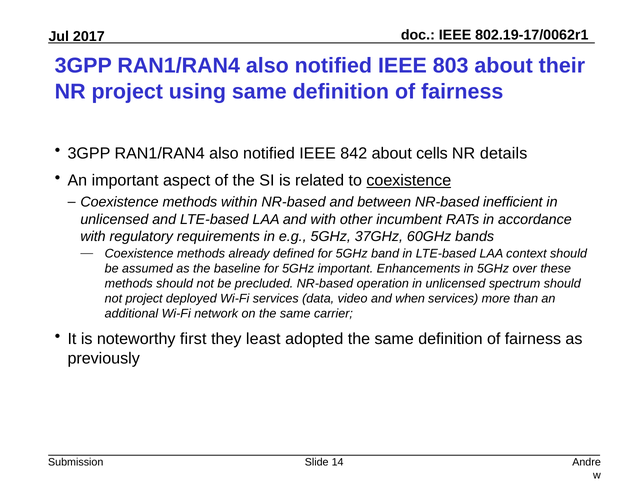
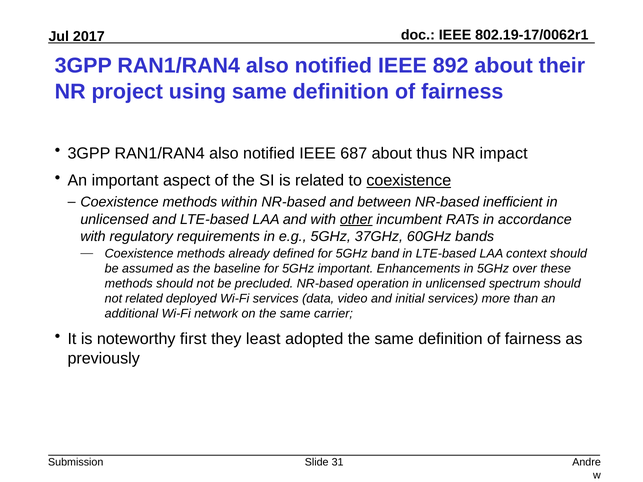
803: 803 -> 892
842: 842 -> 687
cells: cells -> thus
details: details -> impact
other underline: none -> present
not project: project -> related
when: when -> initial
14: 14 -> 31
